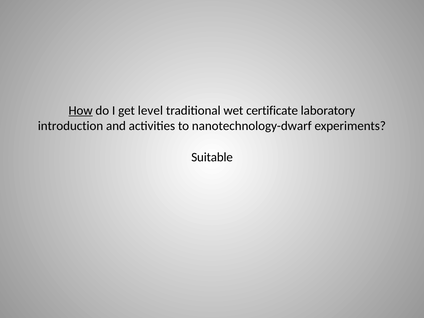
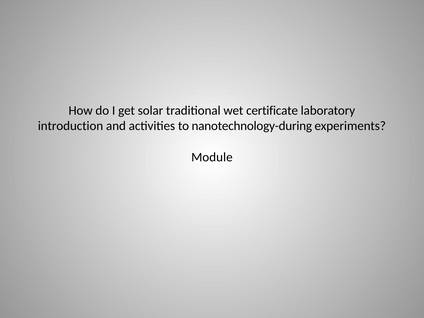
How underline: present -> none
level: level -> solar
nanotechnology-dwarf: nanotechnology-dwarf -> nanotechnology-during
Suitable: Suitable -> Module
